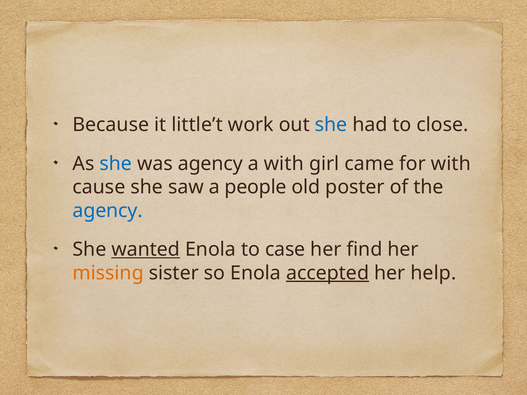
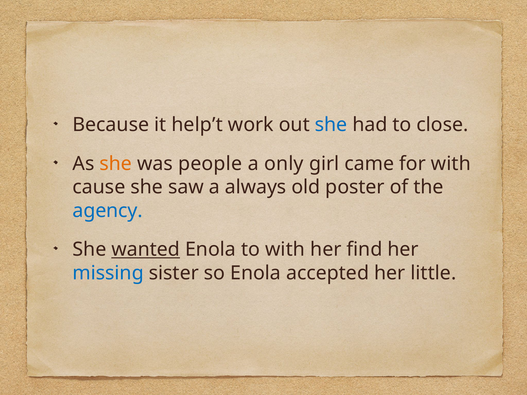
little’t: little’t -> help’t
she at (116, 164) colour: blue -> orange
was agency: agency -> people
a with: with -> only
people: people -> always
to case: case -> with
missing colour: orange -> blue
accepted underline: present -> none
help: help -> little
